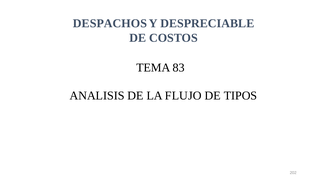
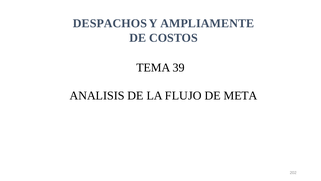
DESPRECIABLE: DESPRECIABLE -> AMPLIAMENTE
83: 83 -> 39
TIPOS: TIPOS -> META
